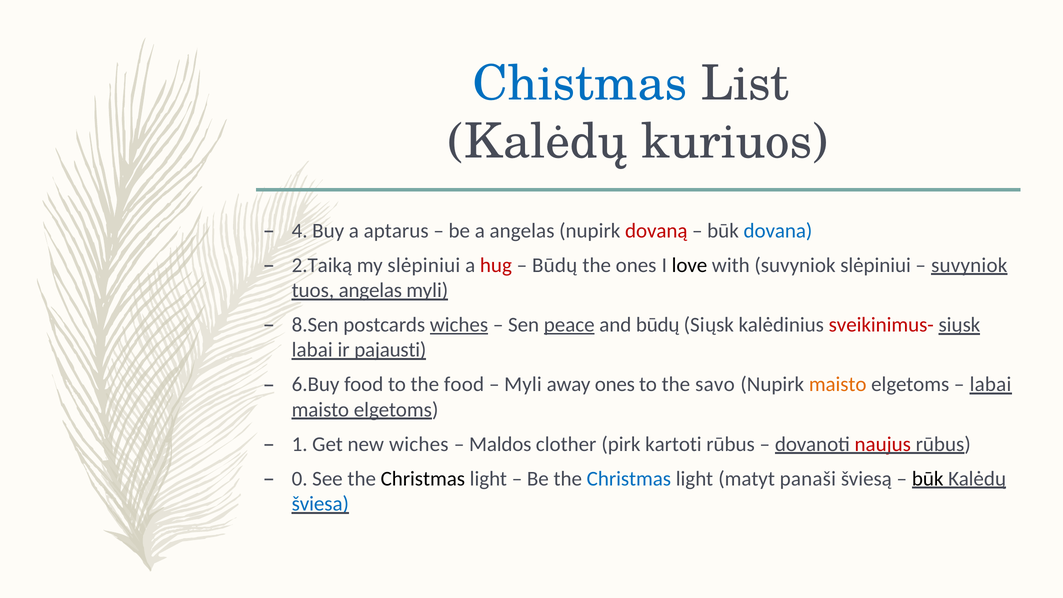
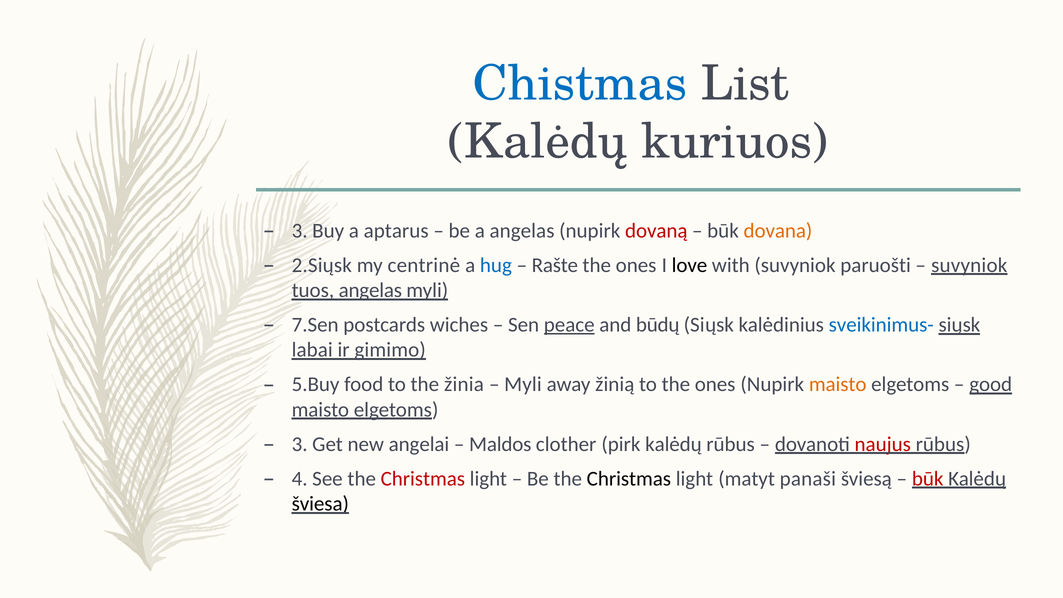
4 at (300, 231): 4 -> 3
dovana colour: blue -> orange
2.Taiką: 2.Taiką -> 2.Siųsk
my slėpiniui: slėpiniui -> centrinė
hug colour: red -> blue
Būdų at (555, 265): Būdų -> Rašte
suvyniok slėpiniui: slėpiniui -> paruošti
8.Sen: 8.Sen -> 7.Sen
wiches at (459, 325) underline: present -> none
sveikinimus- colour: red -> blue
pajausti: pajausti -> gimimo
6.Buy: 6.Buy -> 5.Buy
the food: food -> žinia
away ones: ones -> žinią
to the savo: savo -> ones
labai at (991, 384): labai -> good
1 at (300, 444): 1 -> 3
new wiches: wiches -> angelai
pirk kartoti: kartoti -> kalėdų
0: 0 -> 4
Christmas at (423, 479) colour: black -> red
Christmas at (629, 479) colour: blue -> black
būk at (928, 479) colour: black -> red
šviesa colour: blue -> black
